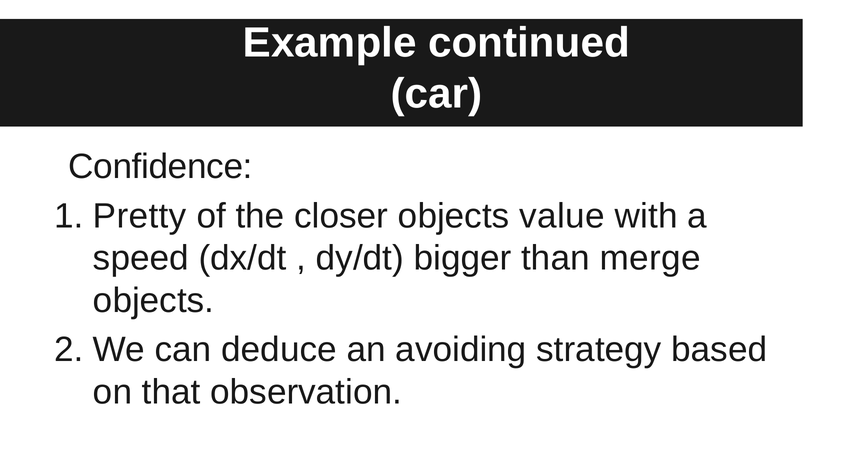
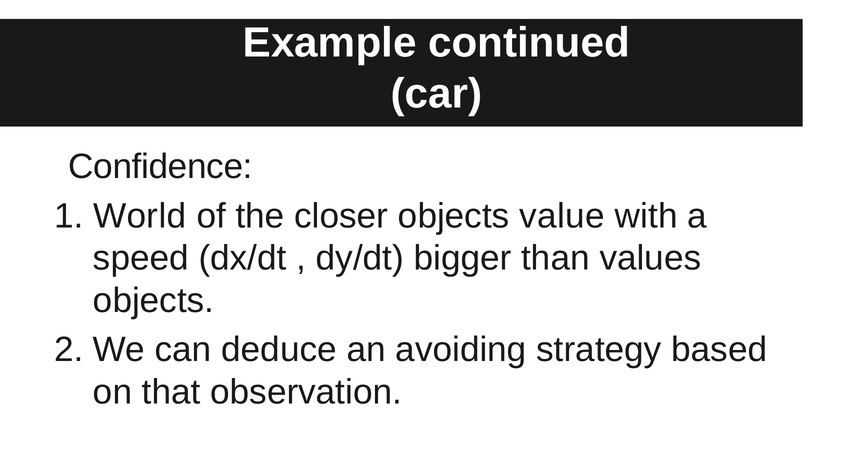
Pretty: Pretty -> World
merge: merge -> values
